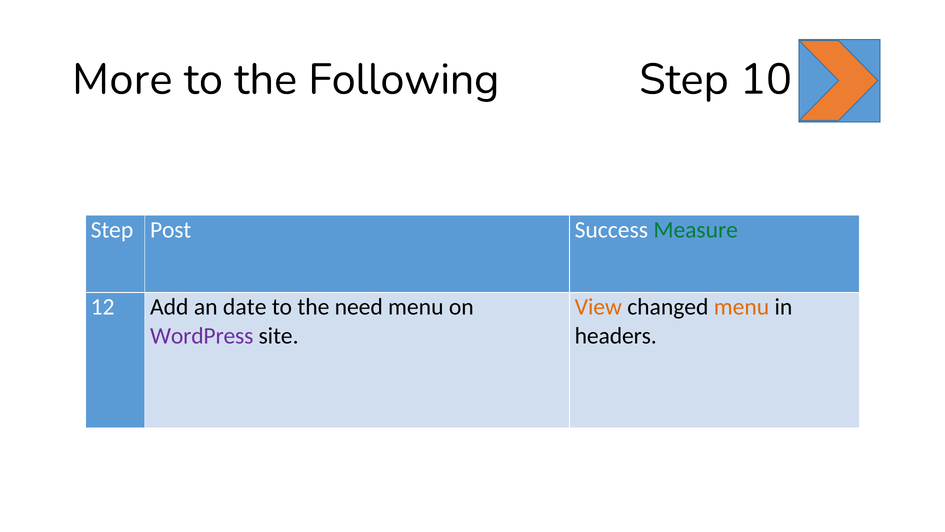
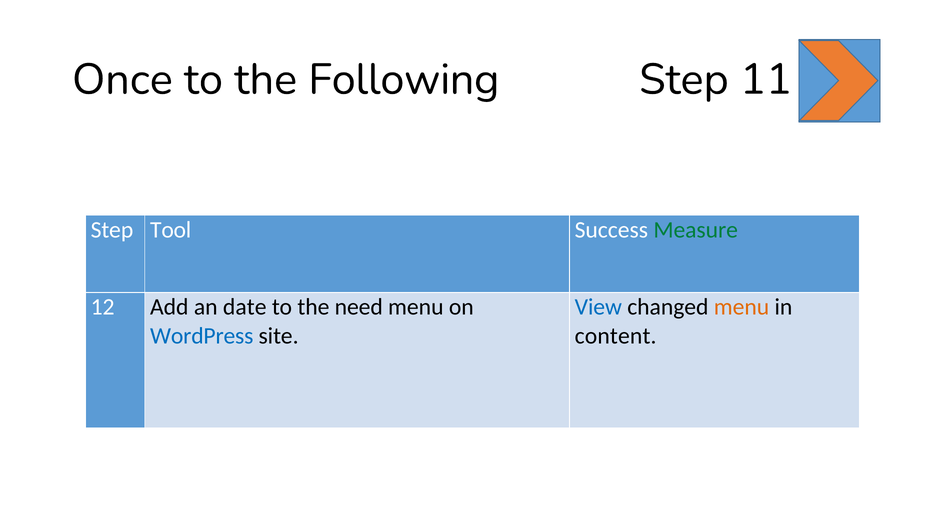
More: More -> Once
10: 10 -> 11
Post: Post -> Tool
View colour: orange -> blue
WordPress colour: purple -> blue
headers: headers -> content
